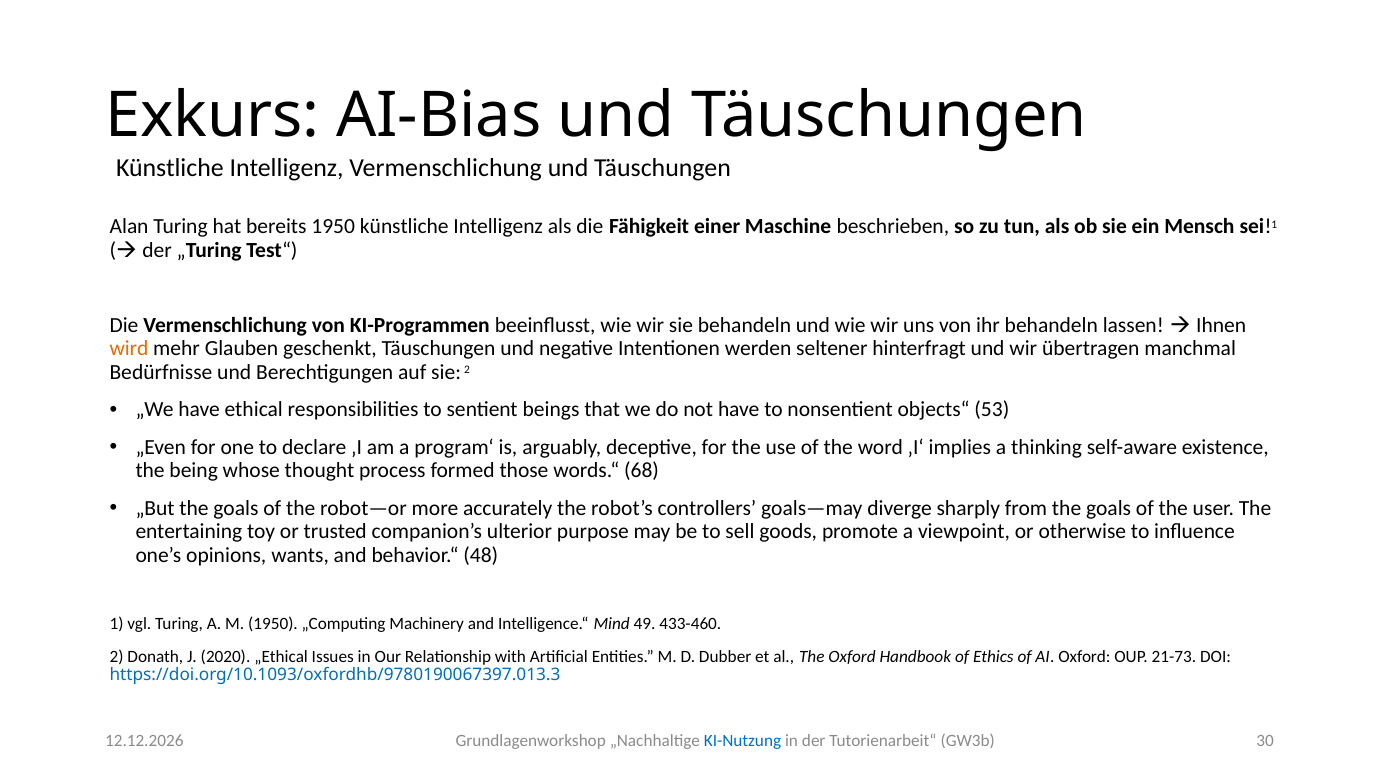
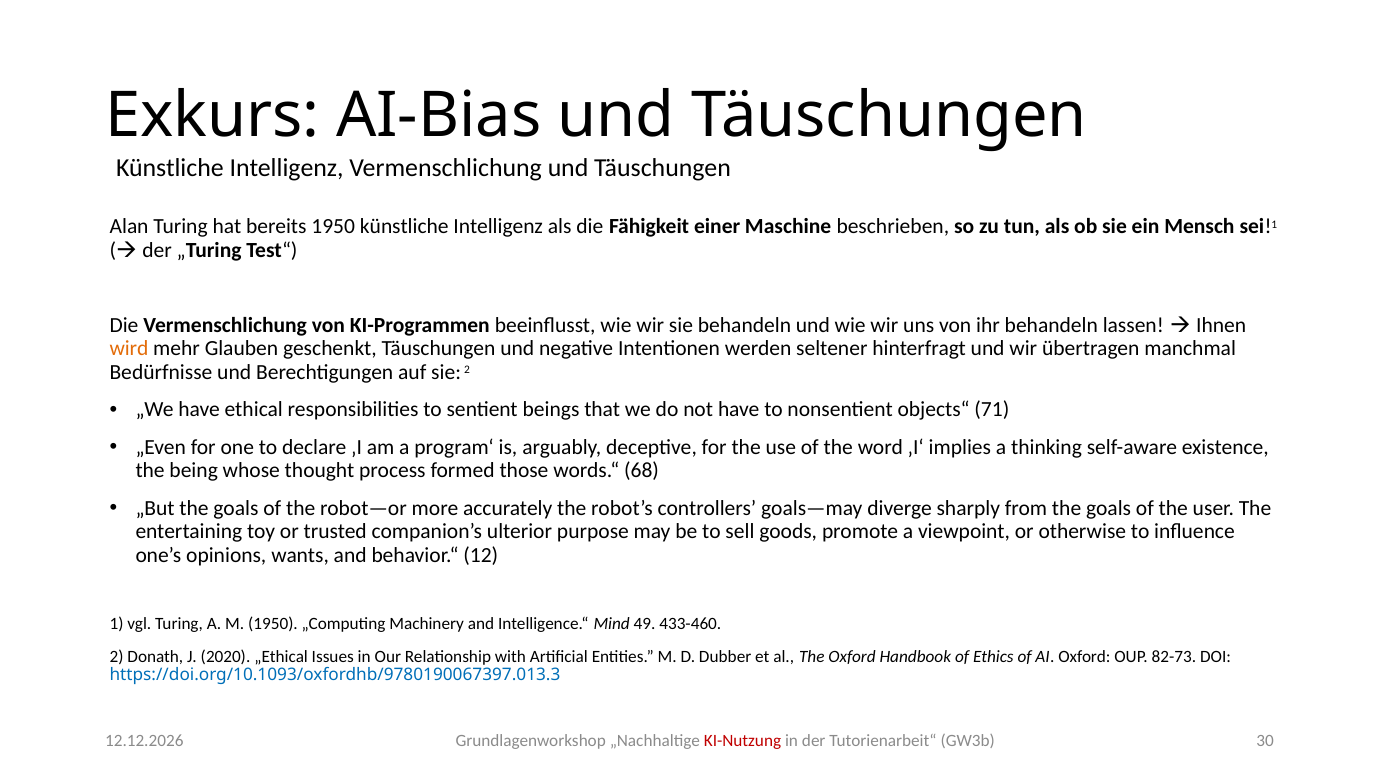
53: 53 -> 71
48: 48 -> 12
21-73: 21-73 -> 82-73
KI-Nutzung colour: blue -> red
